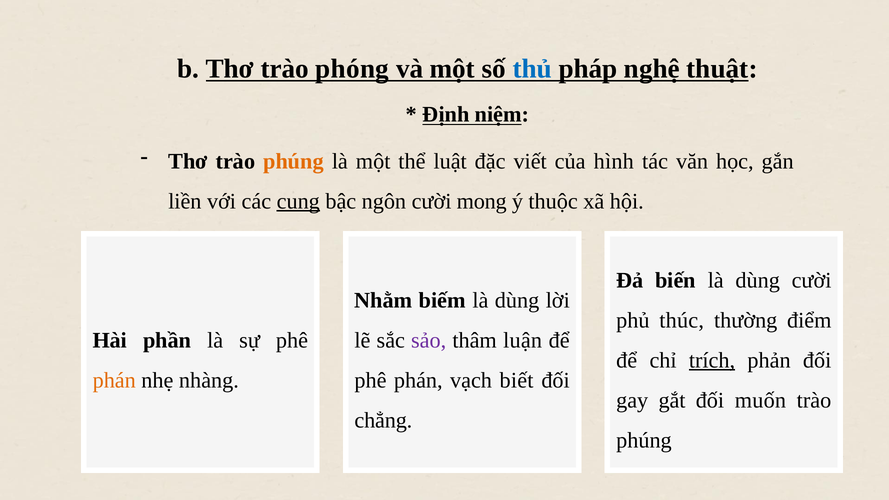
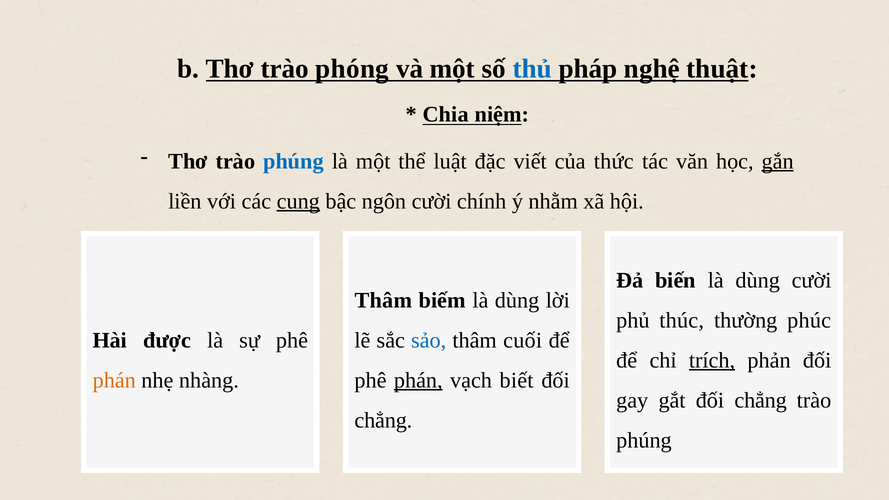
Định: Định -> Chia
phúng at (293, 161) colour: orange -> blue
hình: hình -> thức
gắn underline: none -> present
mong: mong -> chính
thuộc: thuộc -> nhằm
Nhằm at (383, 300): Nhằm -> Thâm
điểm: điểm -> phúc
phần: phần -> được
sảo colour: purple -> blue
luận: luận -> cuối
phán at (418, 380) underline: none -> present
gắt đối muốn: muốn -> chẳng
